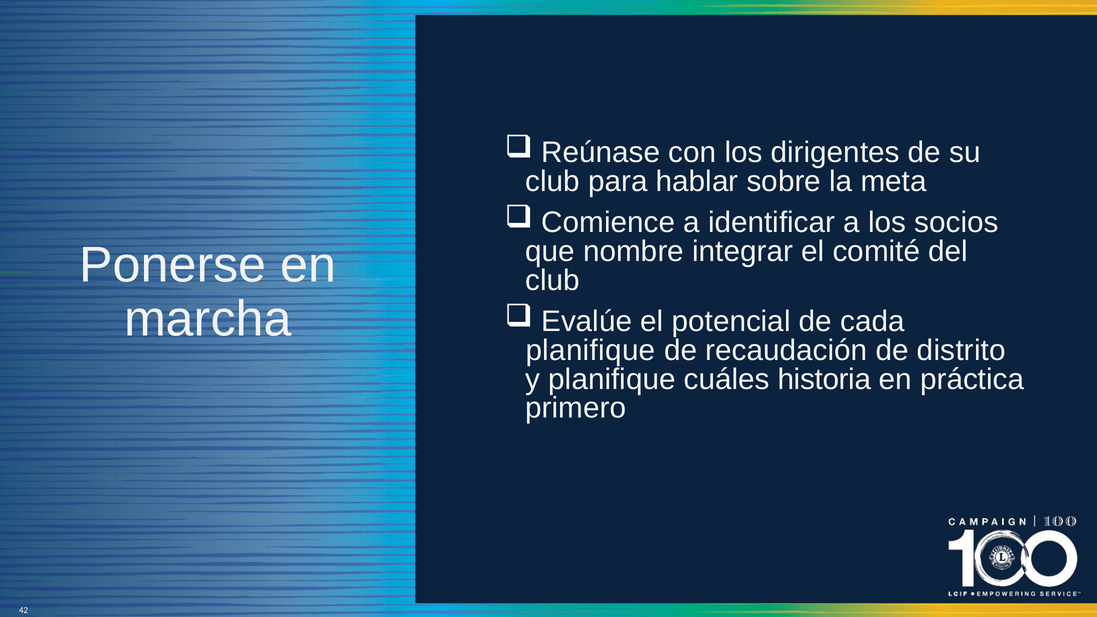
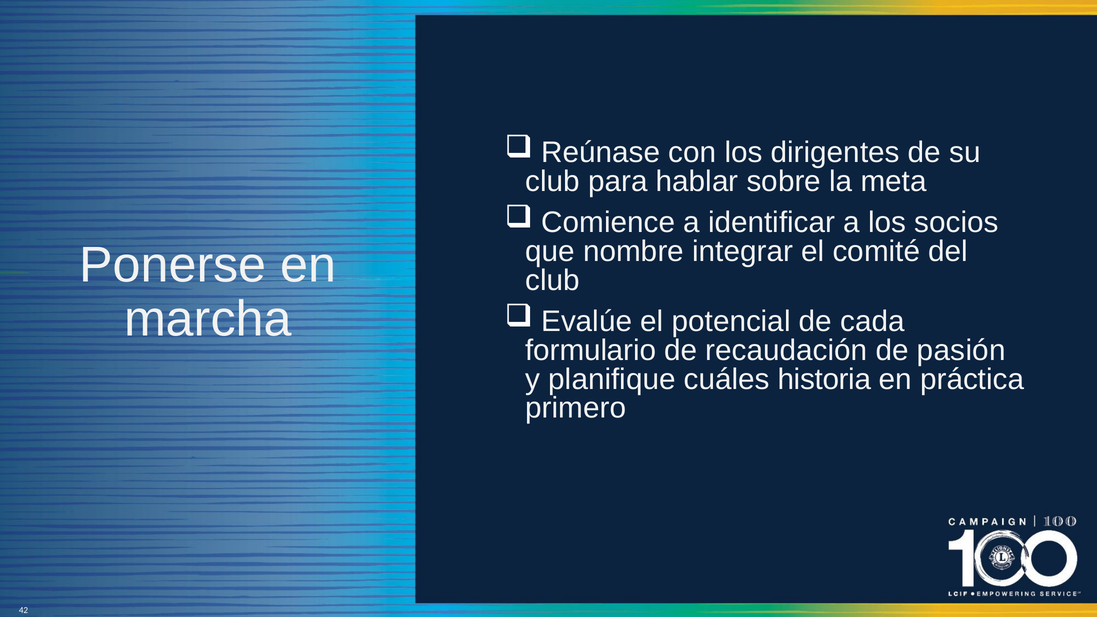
planifique at (591, 350): planifique -> formulario
distrito: distrito -> pasión
